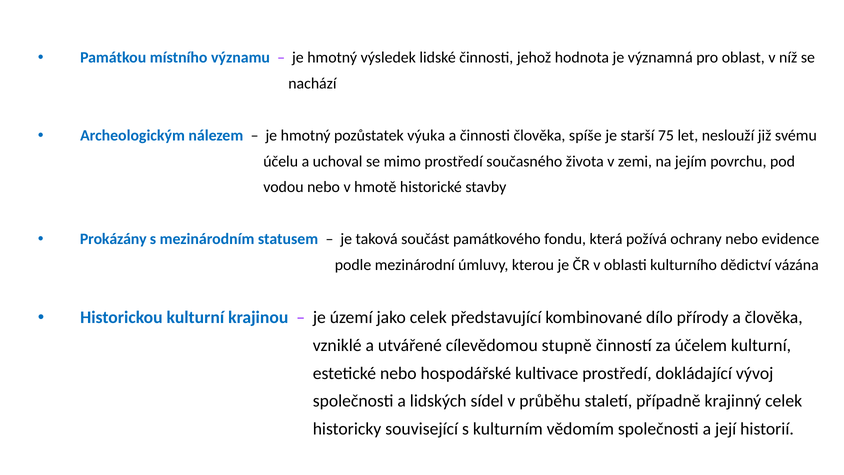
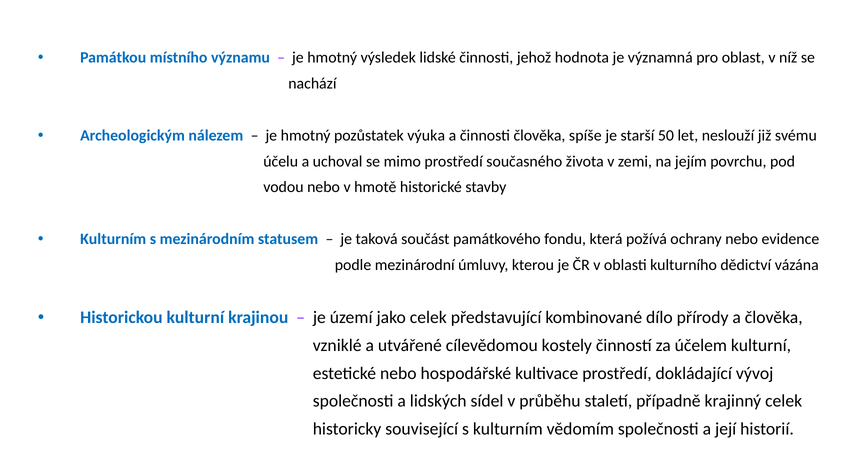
75: 75 -> 50
Prokázány at (113, 239): Prokázány -> Kulturním
stupně: stupně -> kostely
